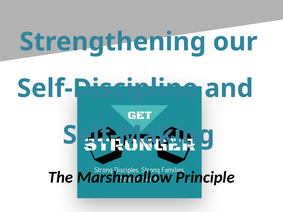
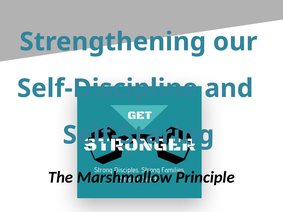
Self-Making: Self-Making -> Self-Staring
